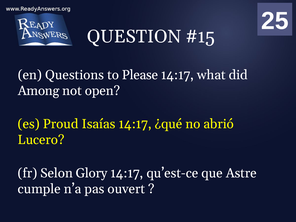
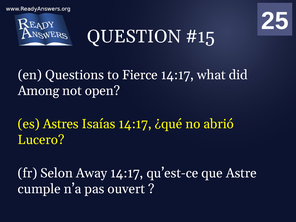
Please: Please -> Fierce
Proud: Proud -> Astres
Glory: Glory -> Away
